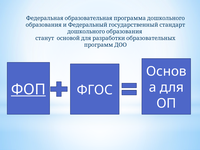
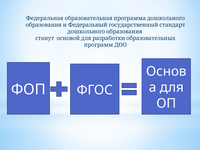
ФОП underline: present -> none
